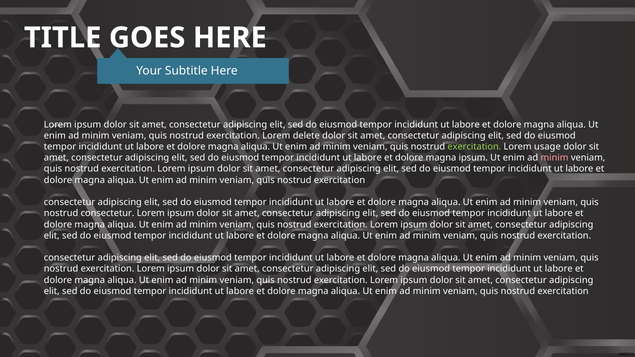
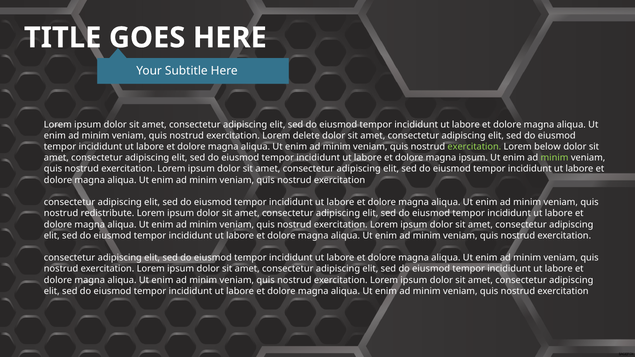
usage: usage -> below
minim at (555, 158) colour: pink -> light green
nostrud consectetur: consectetur -> redistribute
